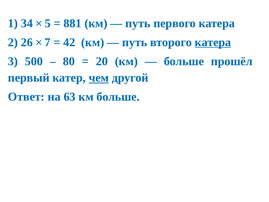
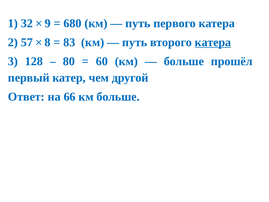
34: 34 -> 32
5: 5 -> 9
881: 881 -> 680
26: 26 -> 57
7: 7 -> 8
42: 42 -> 83
500: 500 -> 128
20: 20 -> 60
чем underline: present -> none
63: 63 -> 66
